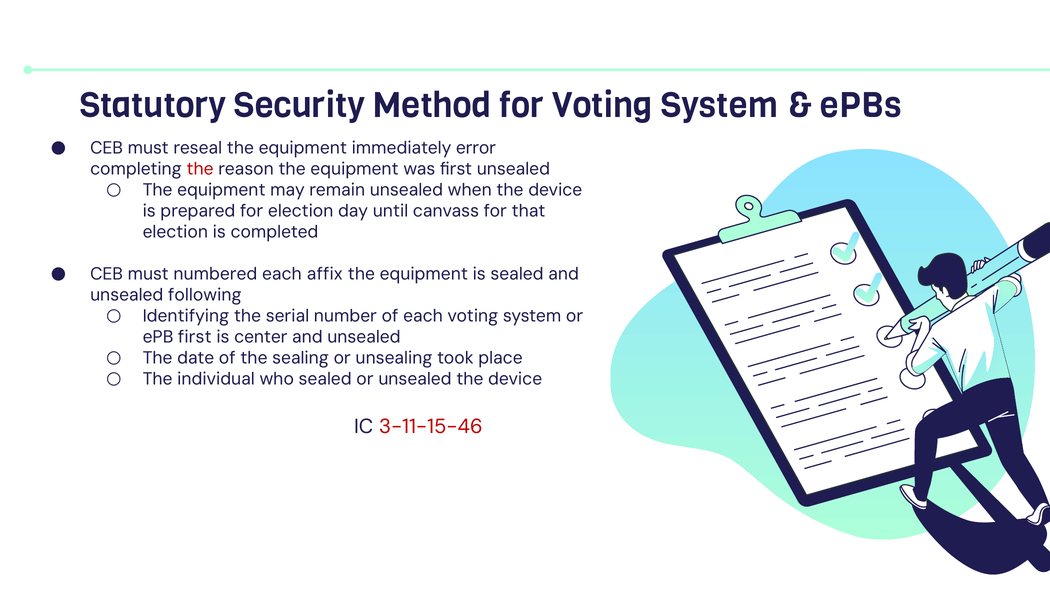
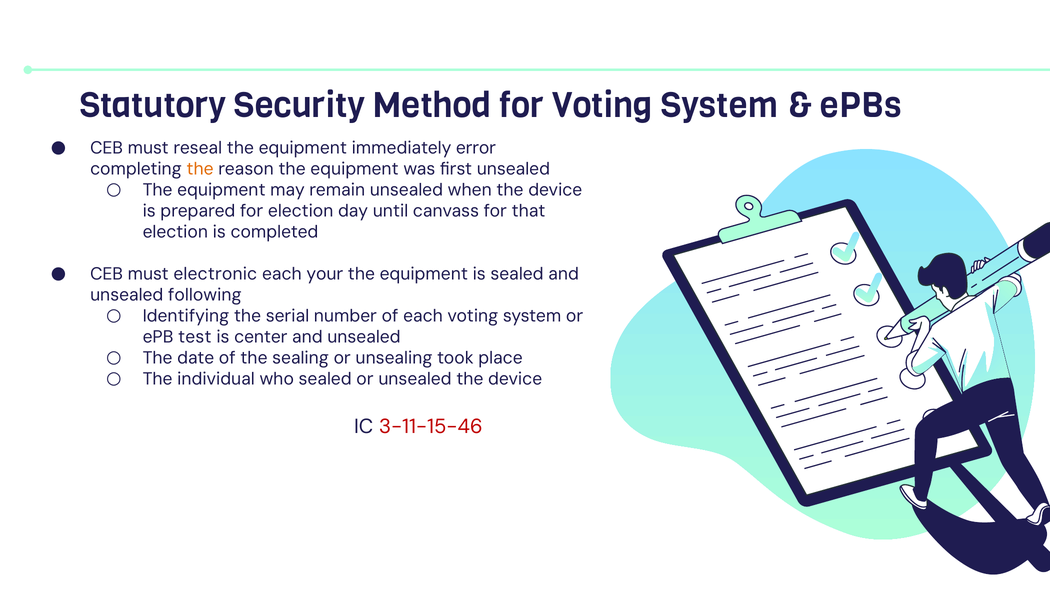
the at (200, 169) colour: red -> orange
numbered: numbered -> electronic
affix: affix -> your
ePB first: first -> test
